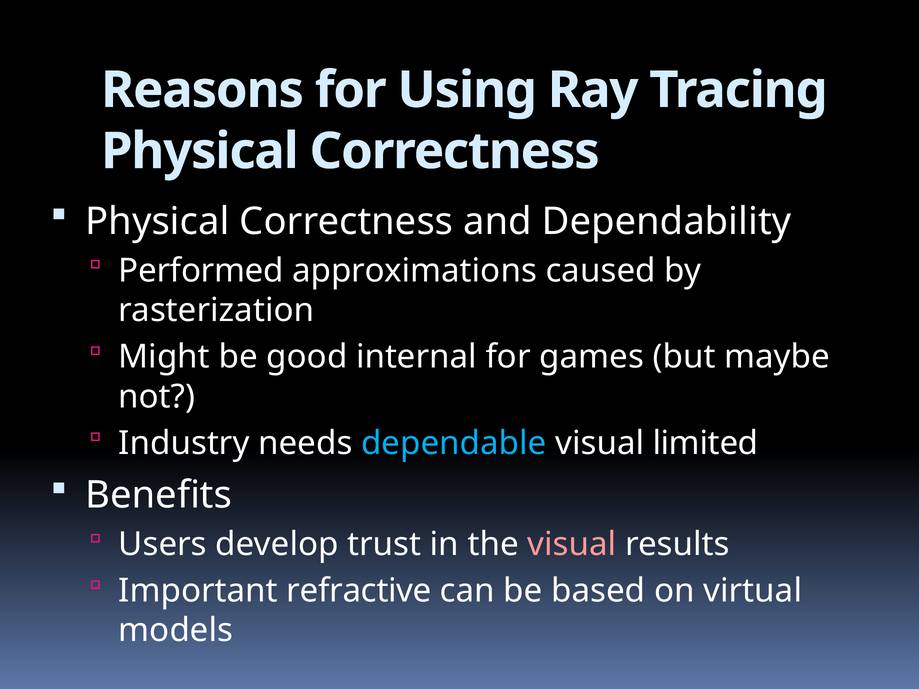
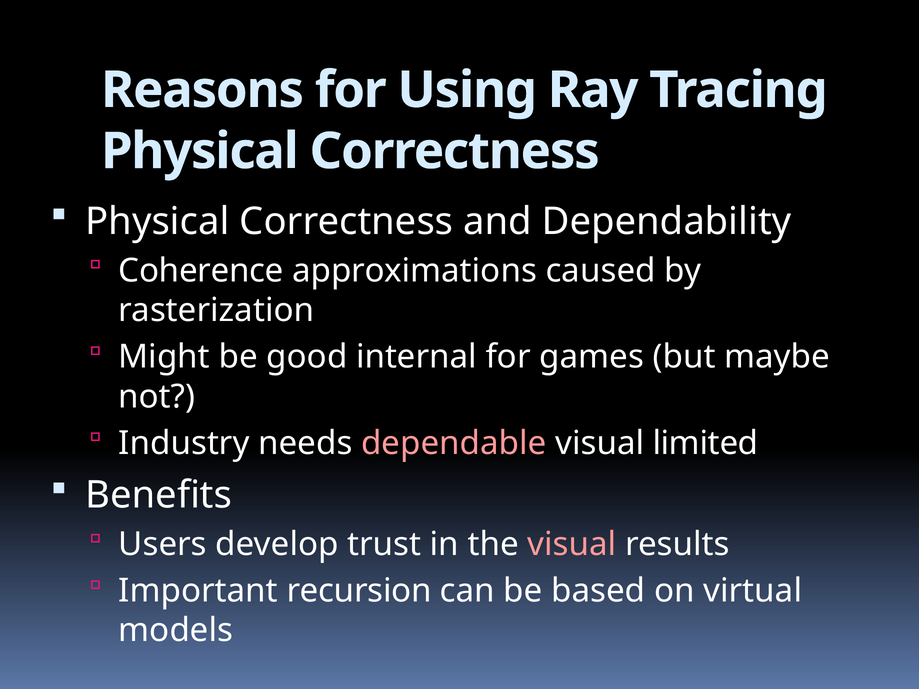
Performed: Performed -> Coherence
dependable colour: light blue -> pink
refractive: refractive -> recursion
